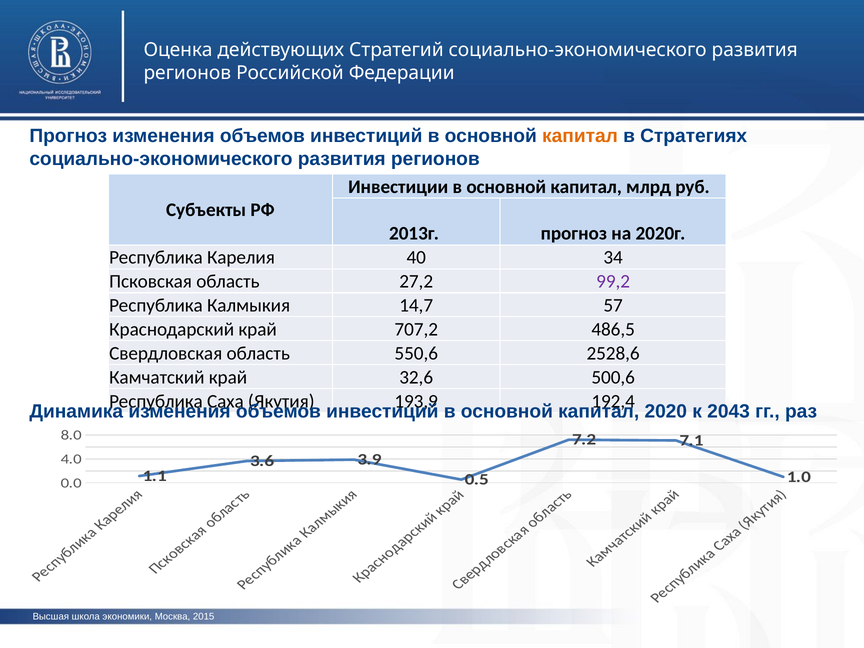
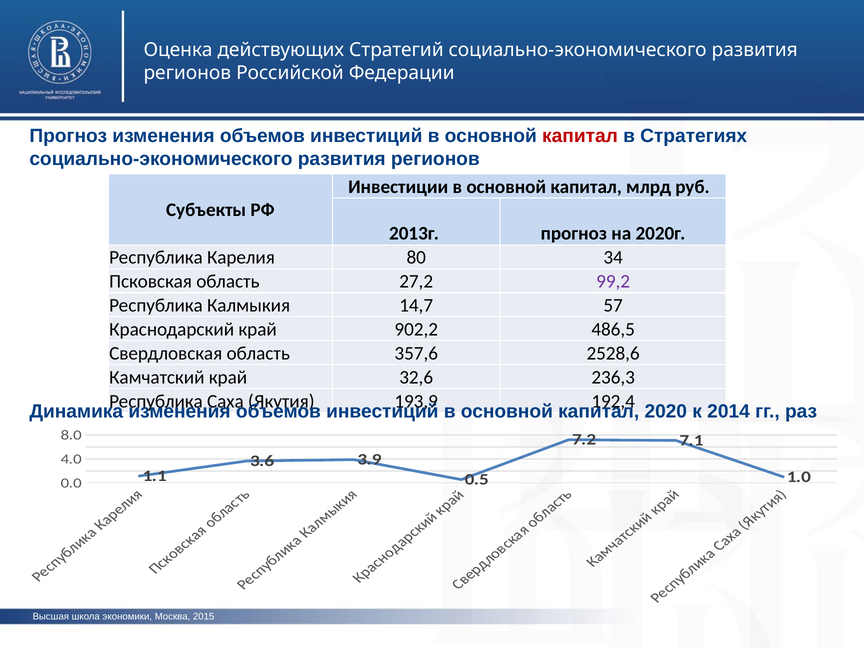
капитал at (580, 136) colour: orange -> red
40: 40 -> 80
707,2: 707,2 -> 902,2
550,6: 550,6 -> 357,6
500,6: 500,6 -> 236,3
2043: 2043 -> 2014
